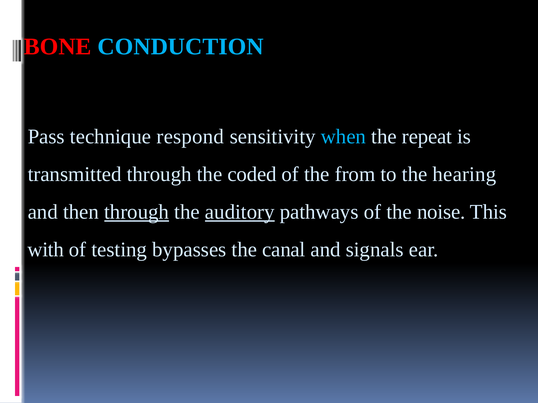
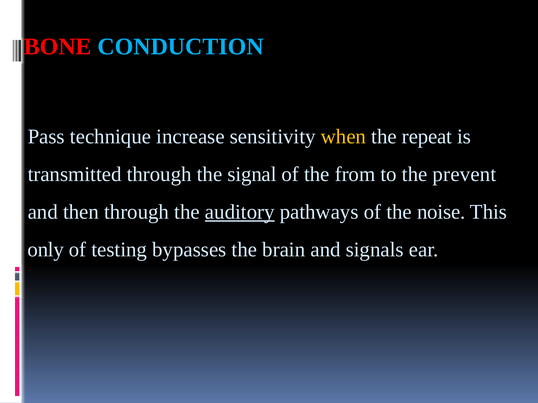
respond: respond -> increase
when colour: light blue -> yellow
coded: coded -> signal
hearing: hearing -> prevent
through at (137, 212) underline: present -> none
with: with -> only
canal: canal -> brain
